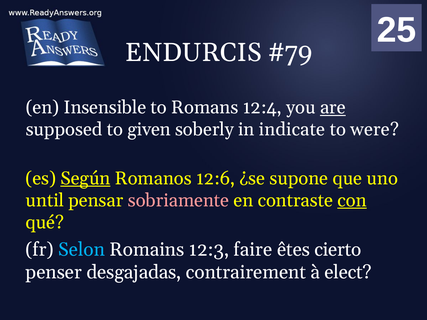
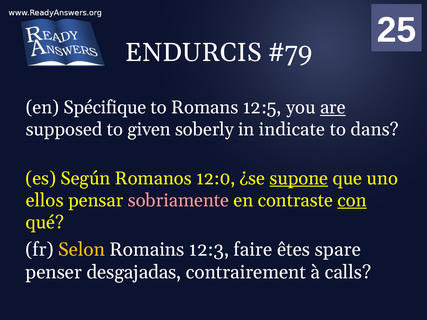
Insensible: Insensible -> Spécifique
12:4: 12:4 -> 12:5
were: were -> dans
Según underline: present -> none
12:6: 12:6 -> 12:0
supone underline: none -> present
until: until -> ellos
Selon colour: light blue -> yellow
cierto: cierto -> spare
elect: elect -> calls
